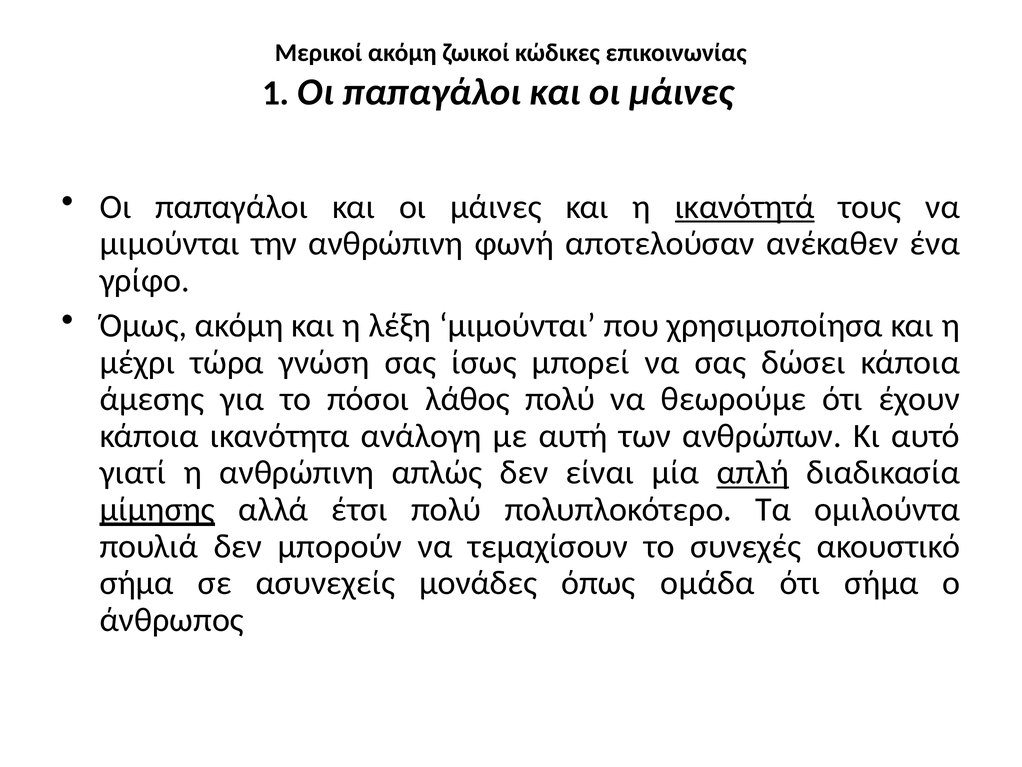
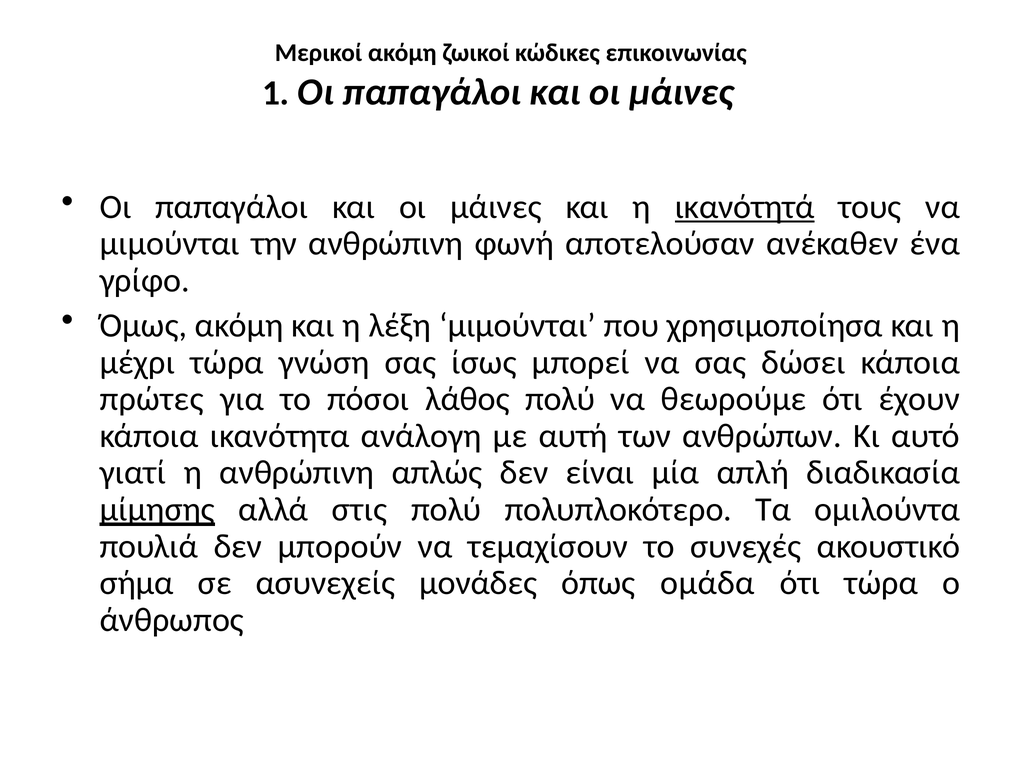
άμεσης: άμεσης -> πρώτες
απλή underline: present -> none
έτσι: έτσι -> στις
ότι σήμα: σήμα -> τώρα
